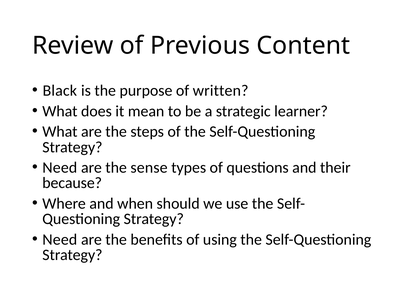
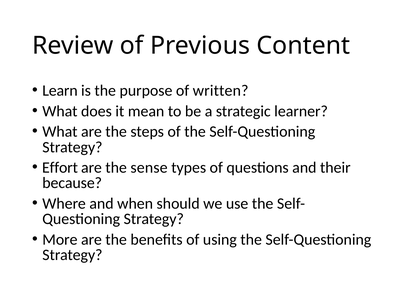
Black: Black -> Learn
Need at (60, 168): Need -> Effort
Need at (60, 240): Need -> More
